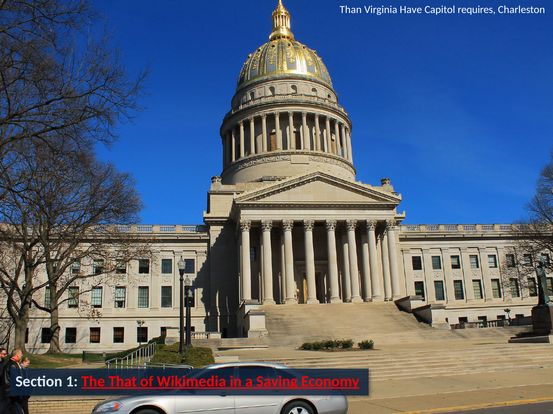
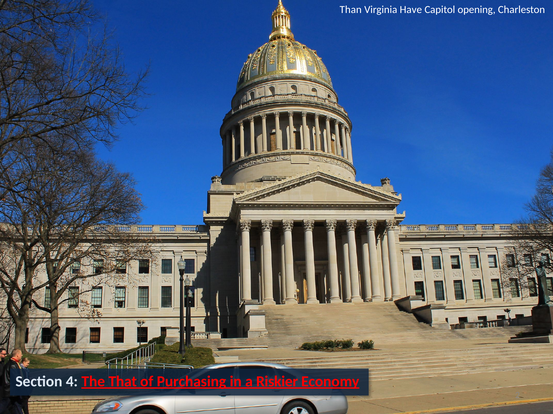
requires: requires -> opening
1: 1 -> 4
Wikimedia: Wikimedia -> Purchasing
Saving: Saving -> Riskier
